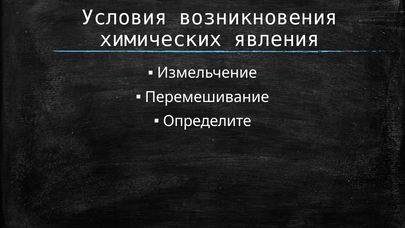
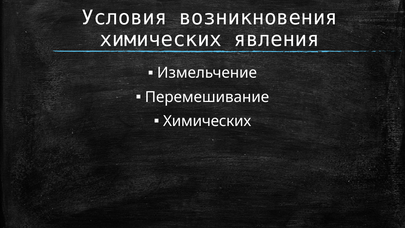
Определите at (207, 121): Определите -> Химических
